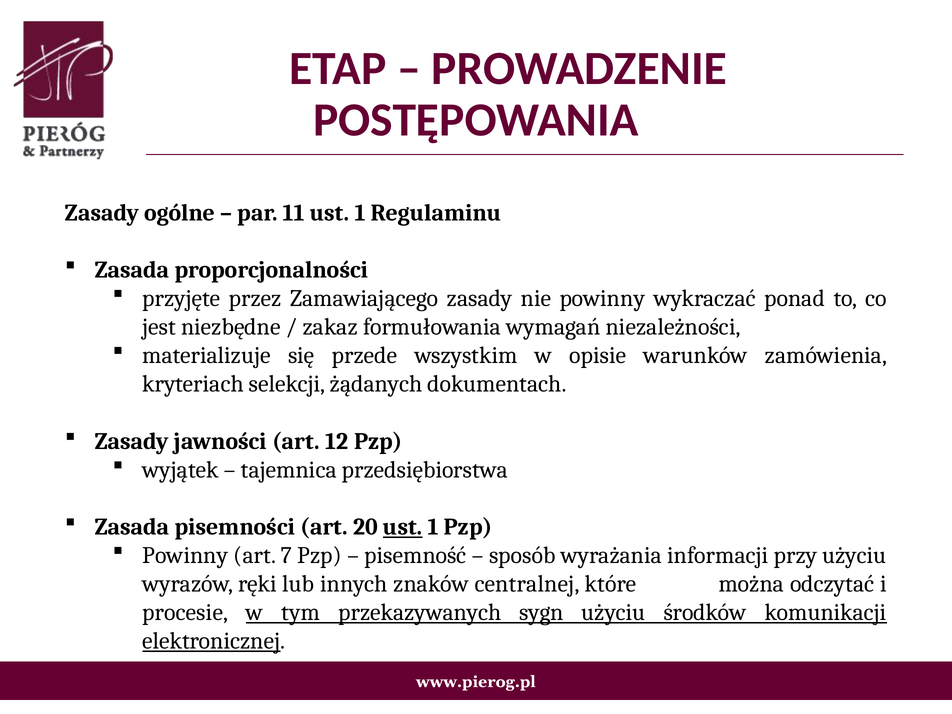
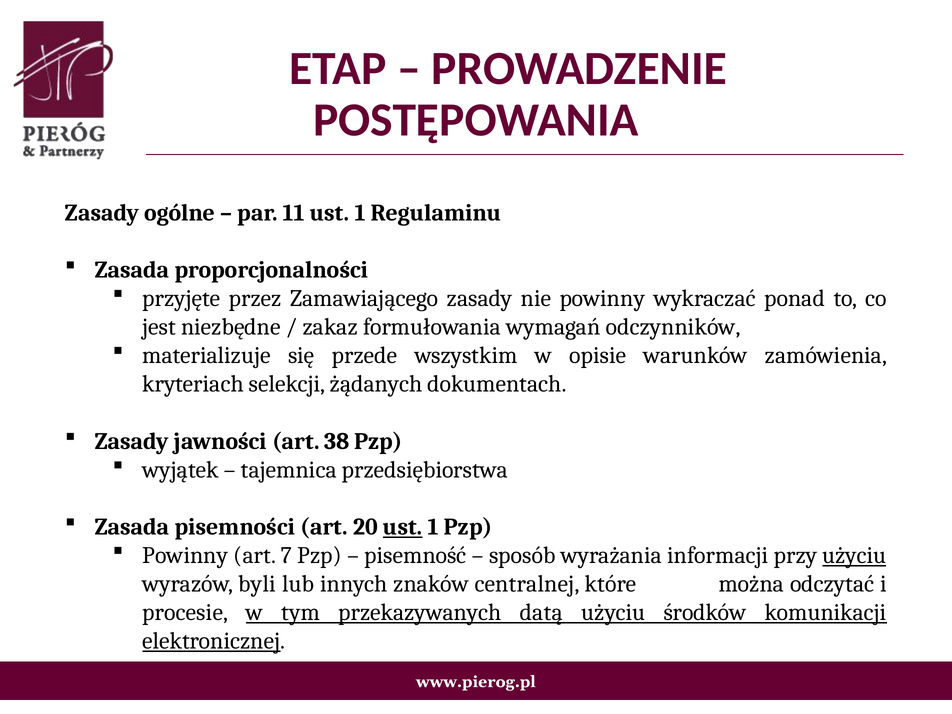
niezależności: niezależności -> odczynników
12: 12 -> 38
użyciu at (854, 555) underline: none -> present
ręki: ręki -> byli
sygn: sygn -> datą
